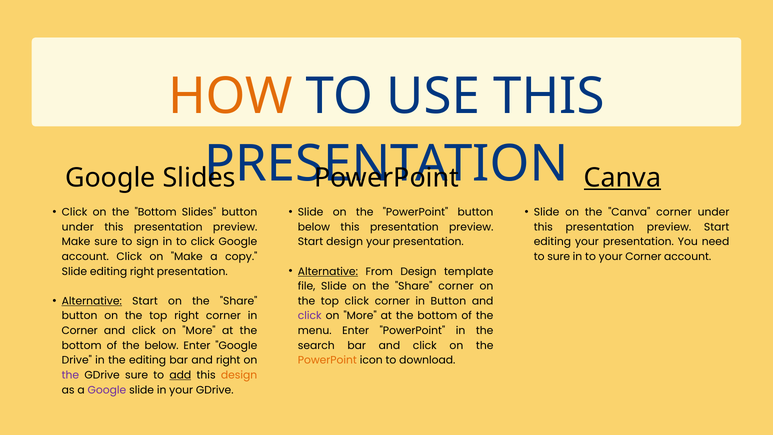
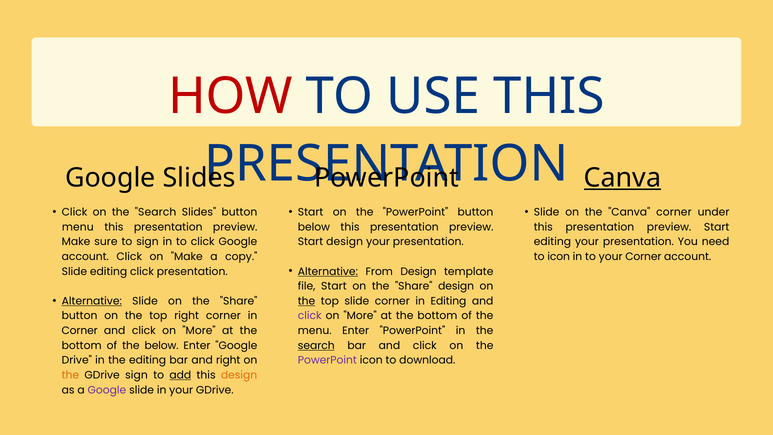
HOW colour: orange -> red
on the Bottom: Bottom -> Search
Slide at (311, 212): Slide -> Start
under at (78, 227): under -> menu
to sure: sure -> icon
editing right: right -> click
file Slide: Slide -> Start
Share corner: corner -> design
Alternative Start: Start -> Slide
the at (307, 301) underline: none -> present
top click: click -> slide
in Button: Button -> Editing
search at (316, 345) underline: none -> present
PowerPoint at (327, 360) colour: orange -> purple
the at (70, 375) colour: purple -> orange
GDrive sure: sure -> sign
